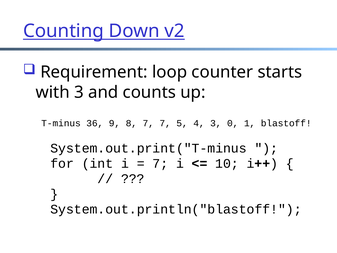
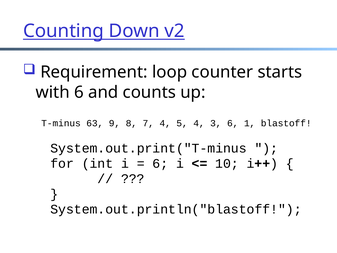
with 3: 3 -> 6
36: 36 -> 63
7 7: 7 -> 4
3 0: 0 -> 6
7 at (160, 163): 7 -> 6
